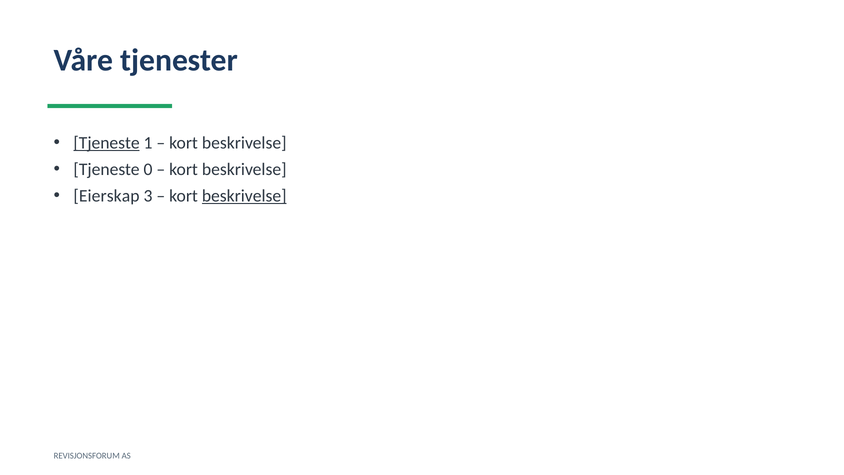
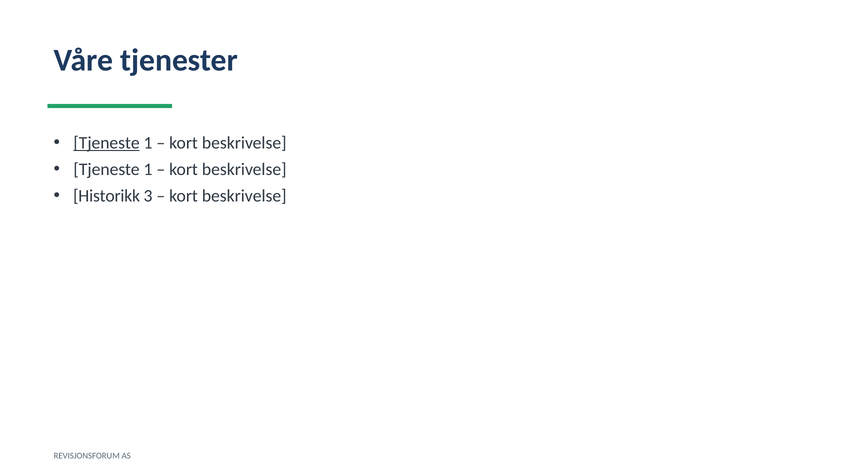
0 at (148, 169): 0 -> 1
Eierskap: Eierskap -> Historikk
beskrivelse at (244, 196) underline: present -> none
